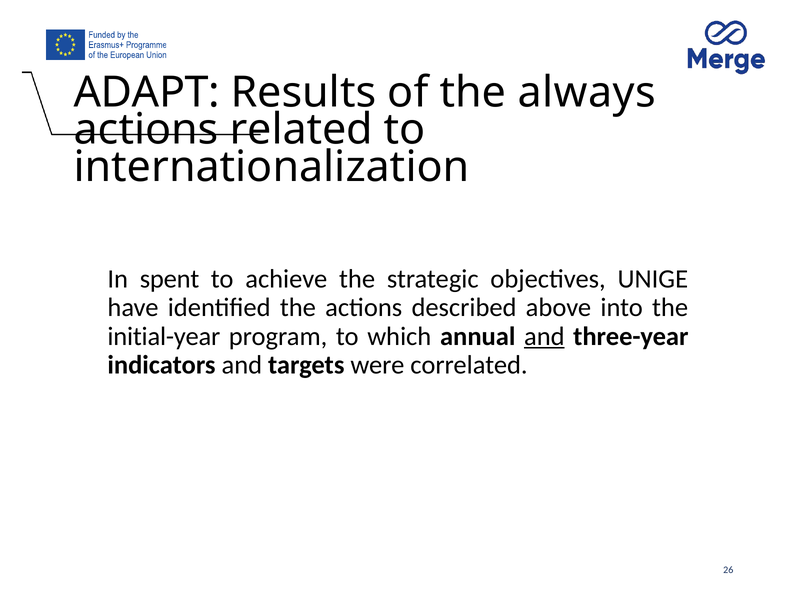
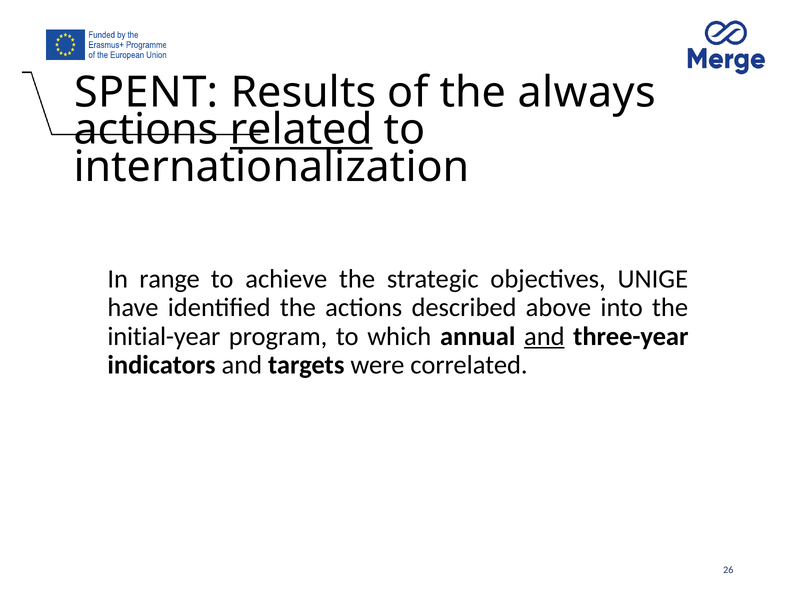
ADAPT: ADAPT -> SPENT
related underline: none -> present
spent: spent -> range
